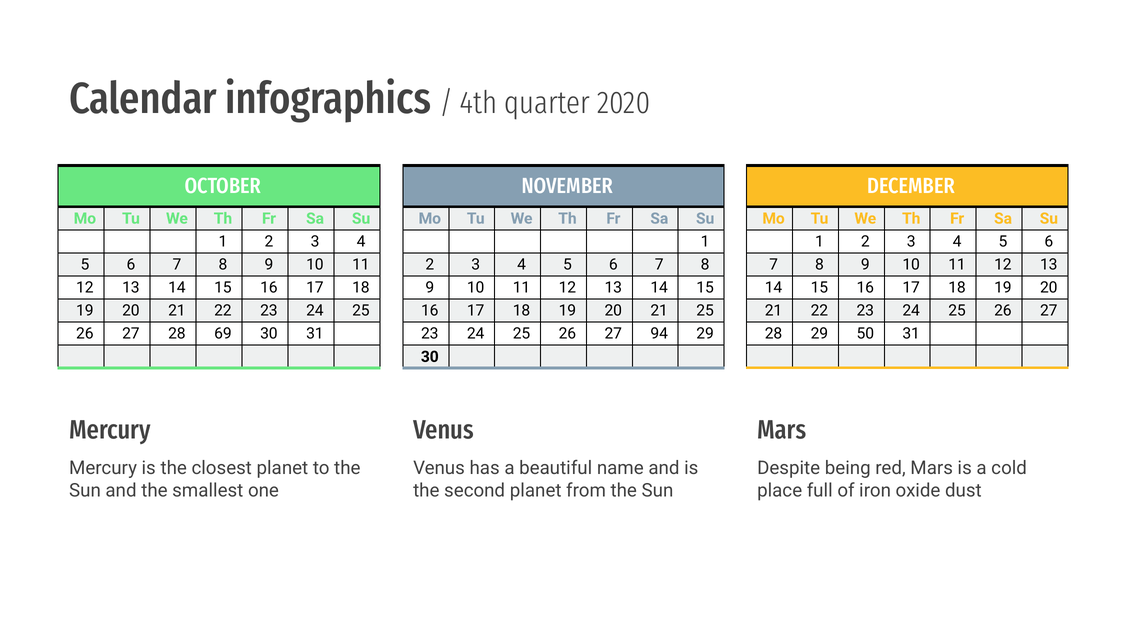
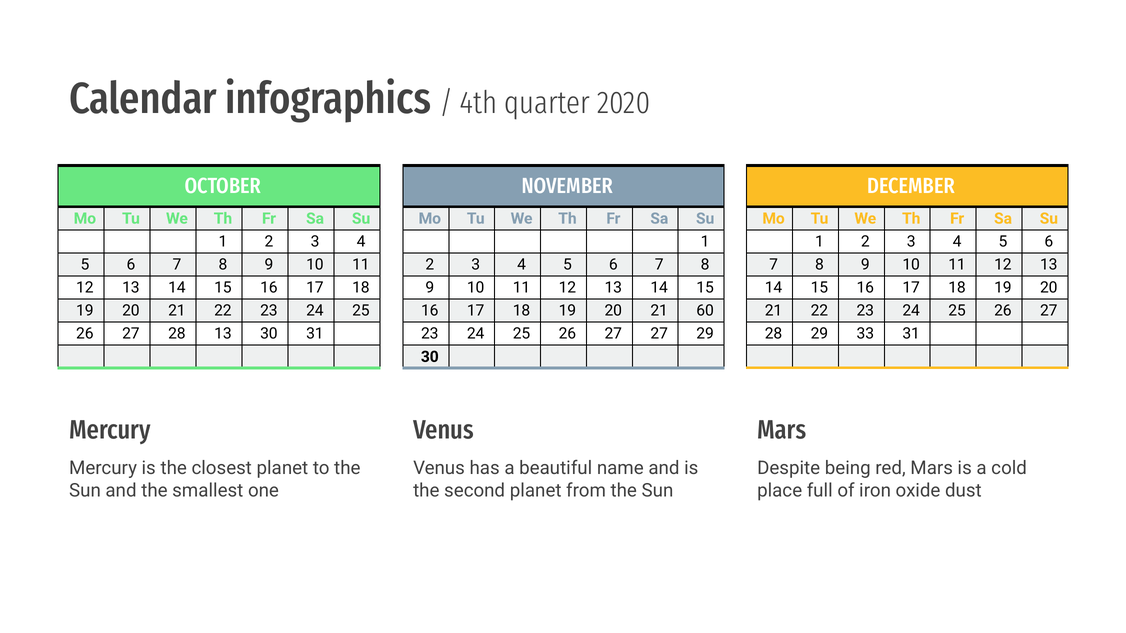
21 25: 25 -> 60
50: 50 -> 33
28 69: 69 -> 13
27 94: 94 -> 27
